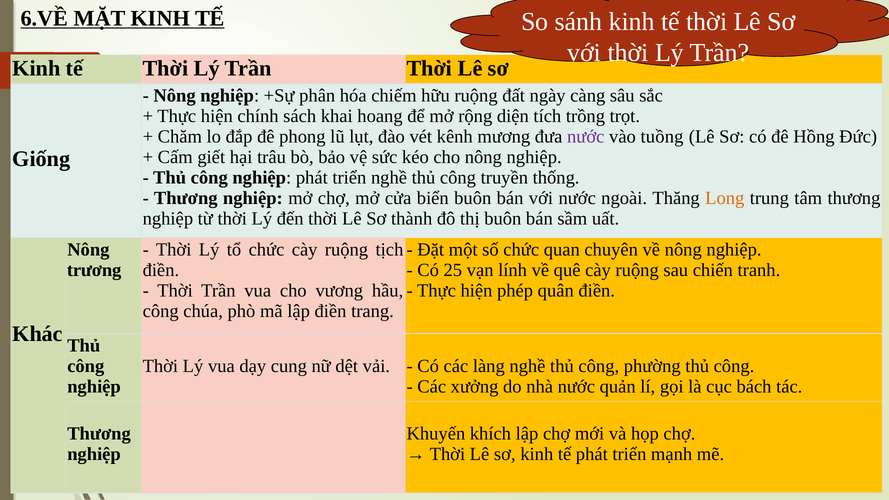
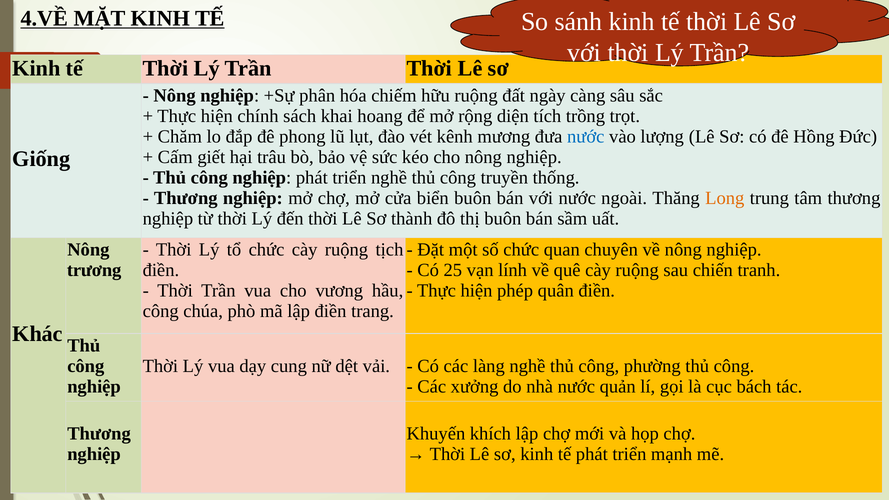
6.VỀ: 6.VỀ -> 4.VỀ
nước at (586, 137) colour: purple -> blue
tuồng: tuồng -> lượng
